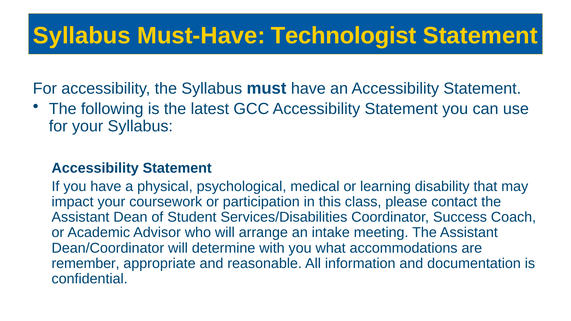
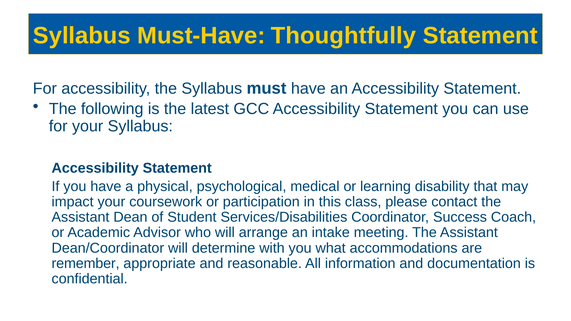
Technologist: Technologist -> Thoughtfully
